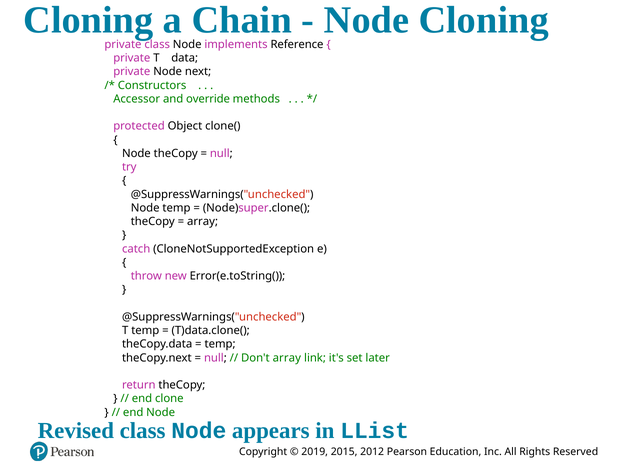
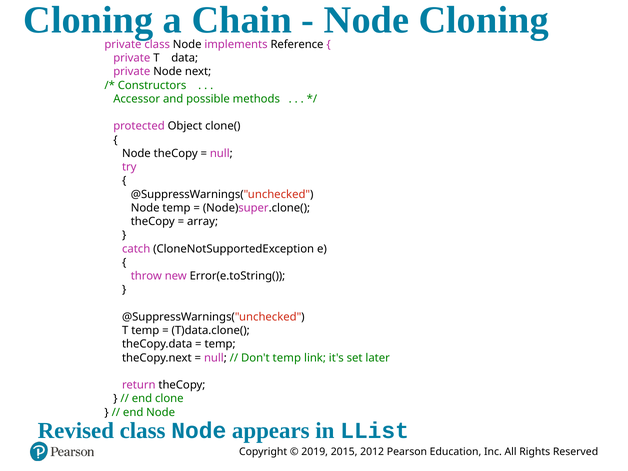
override: override -> possible
Don't array: array -> temp
